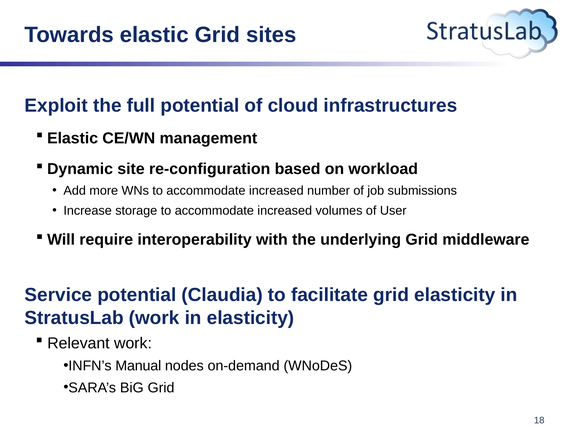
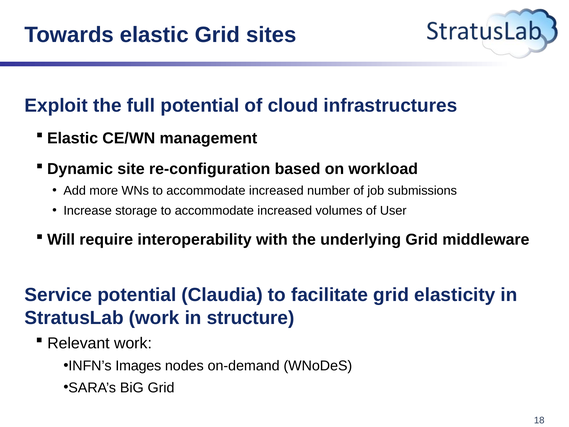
in elasticity: elasticity -> structure
Manual: Manual -> Images
